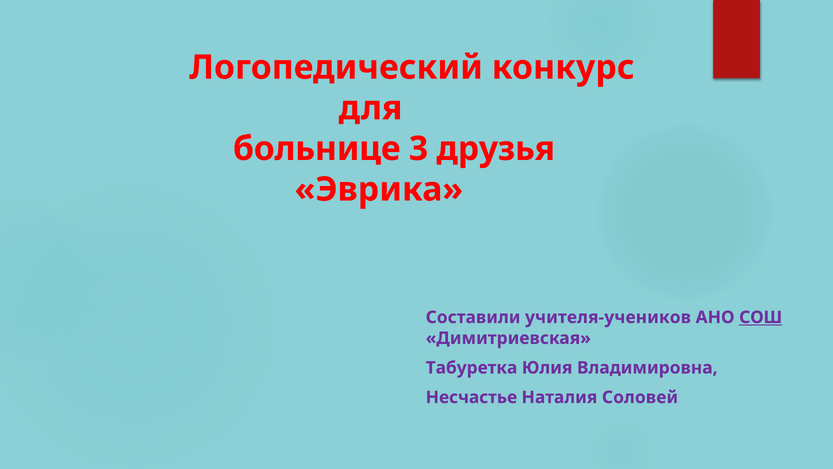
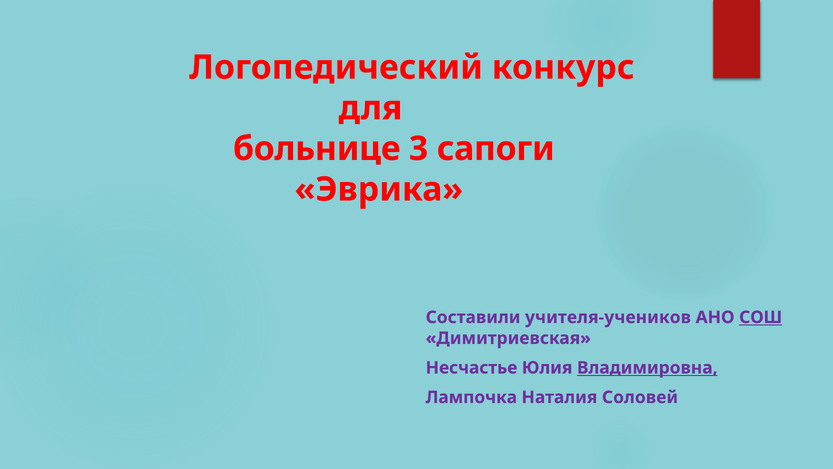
друзья: друзья -> сапоги
Табуретка: Табуретка -> Несчастье
Владимировна underline: none -> present
Несчастье: Несчастье -> Лампочка
